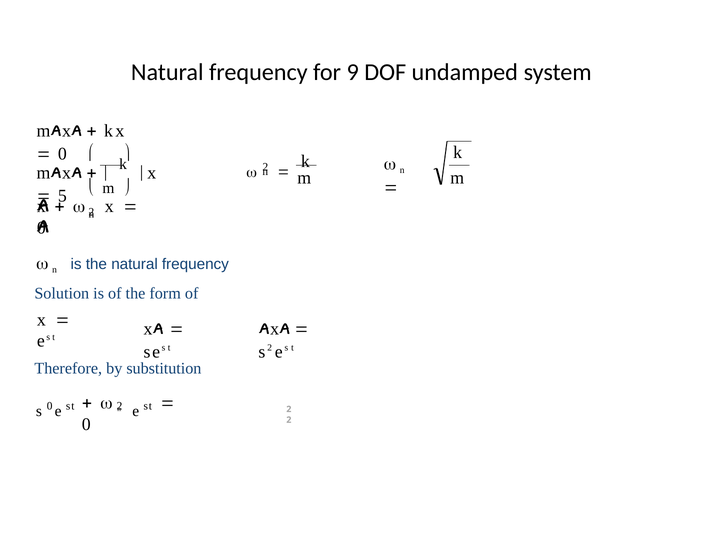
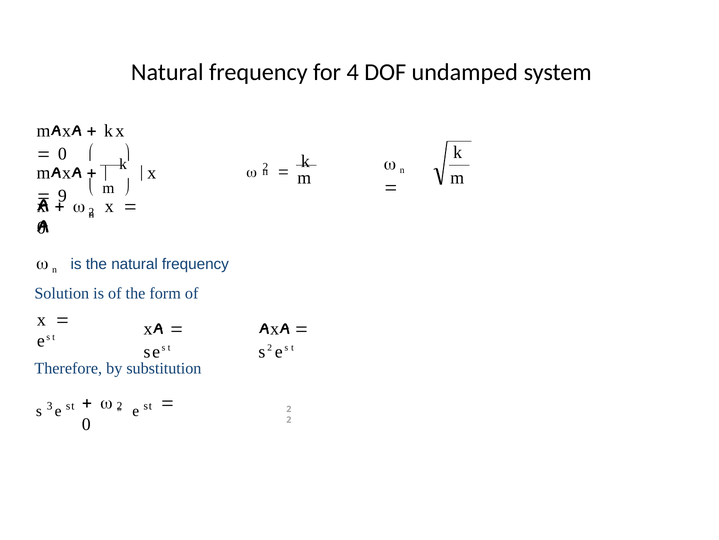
9: 9 -> 4
5: 5 -> 9
0 at (50, 406): 0 -> 3
